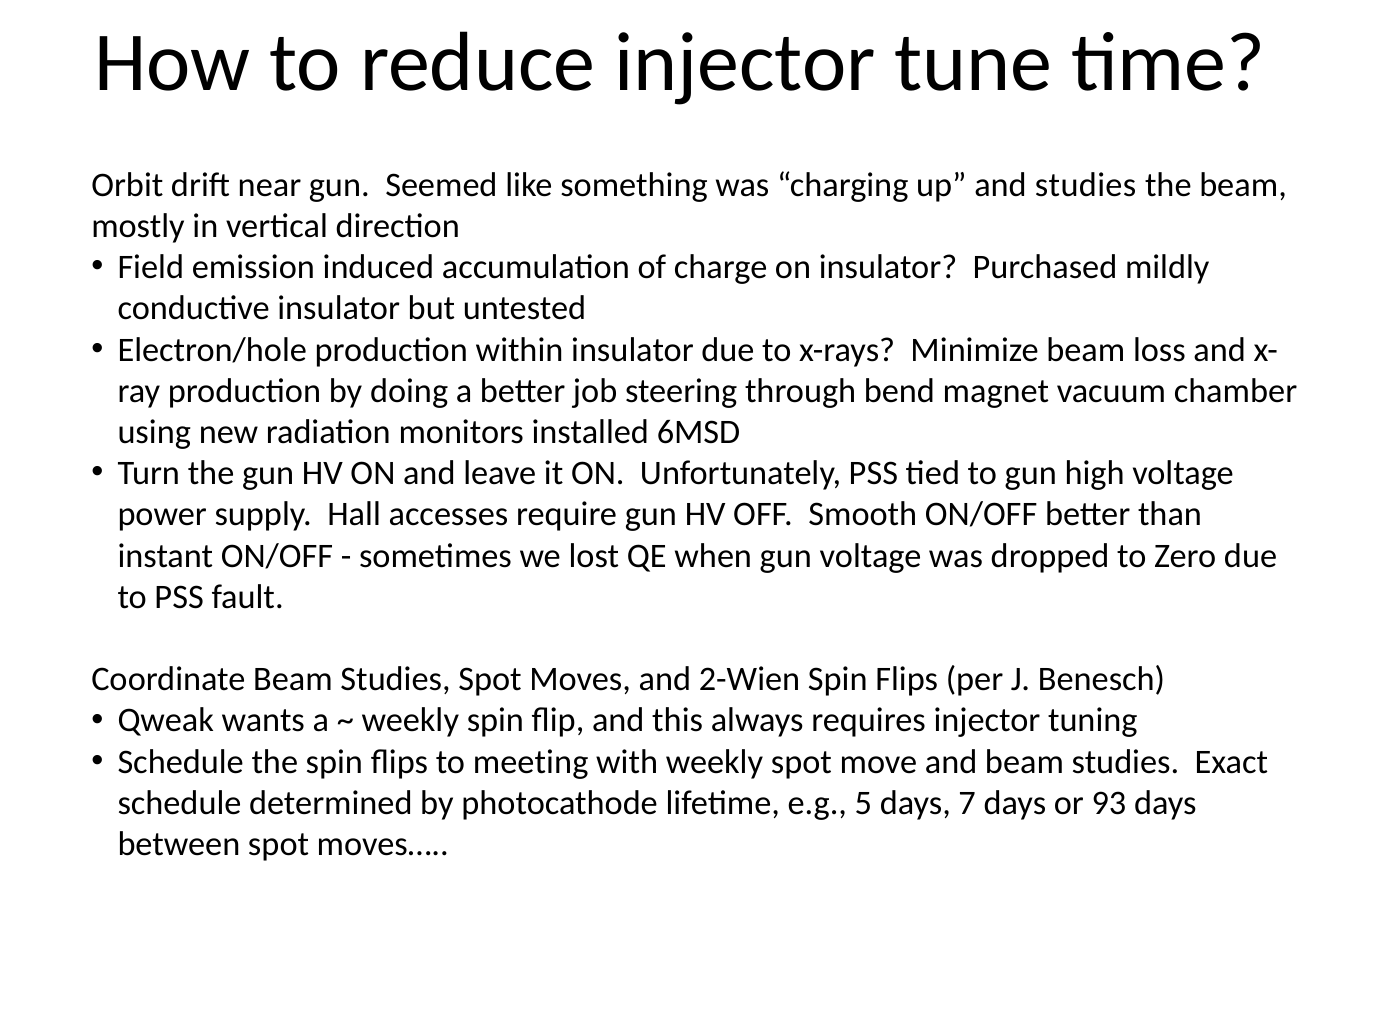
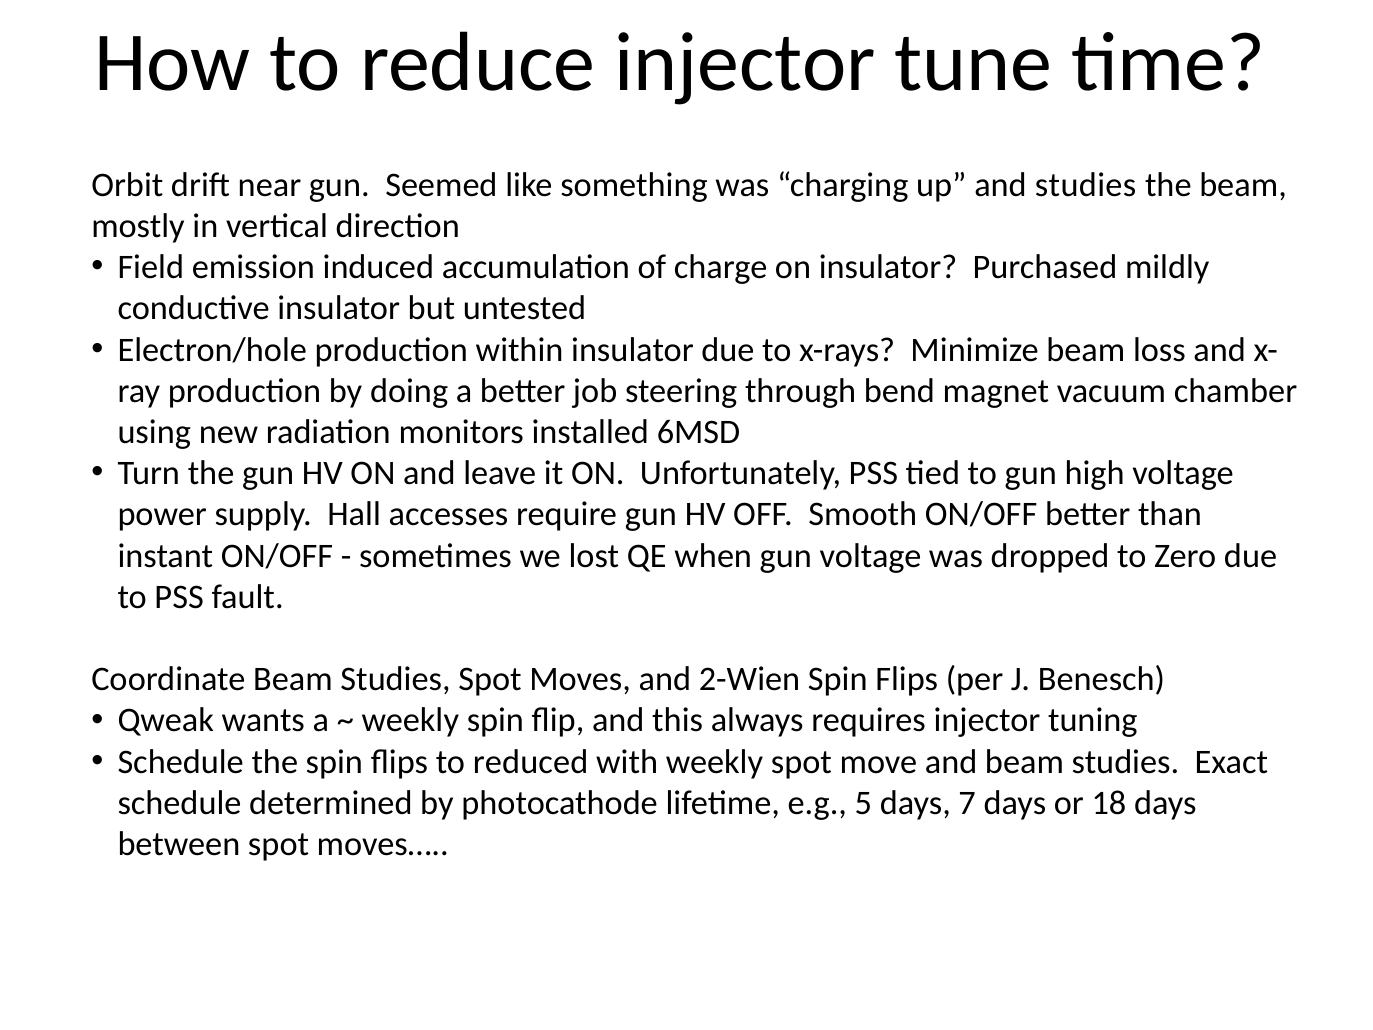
meeting: meeting -> reduced
93: 93 -> 18
